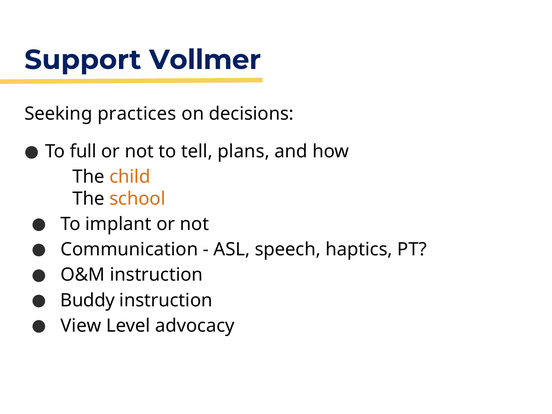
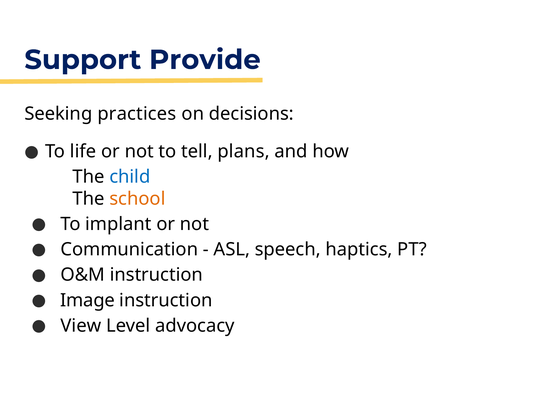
Vollmer: Vollmer -> Provide
full: full -> life
child colour: orange -> blue
Buddy: Buddy -> Image
